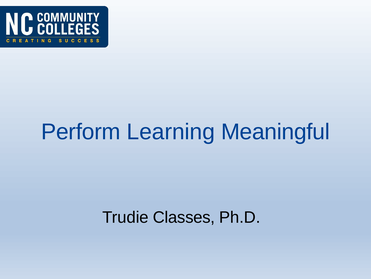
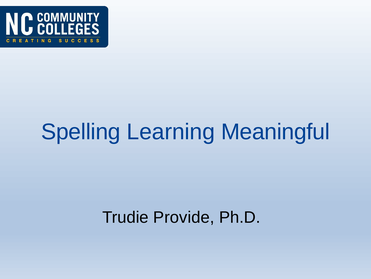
Perform: Perform -> Spelling
Classes: Classes -> Provide
